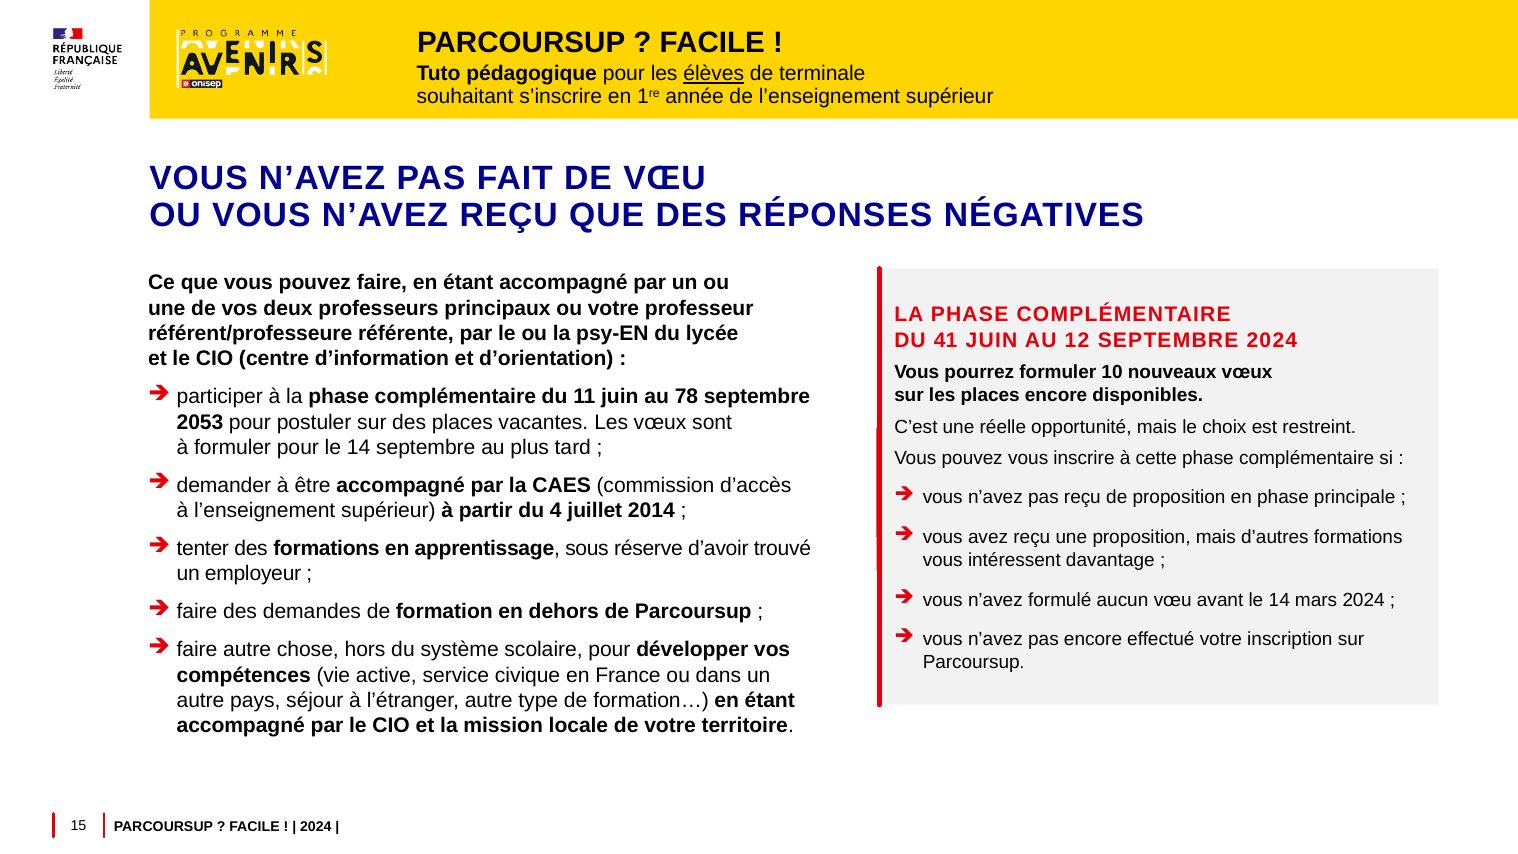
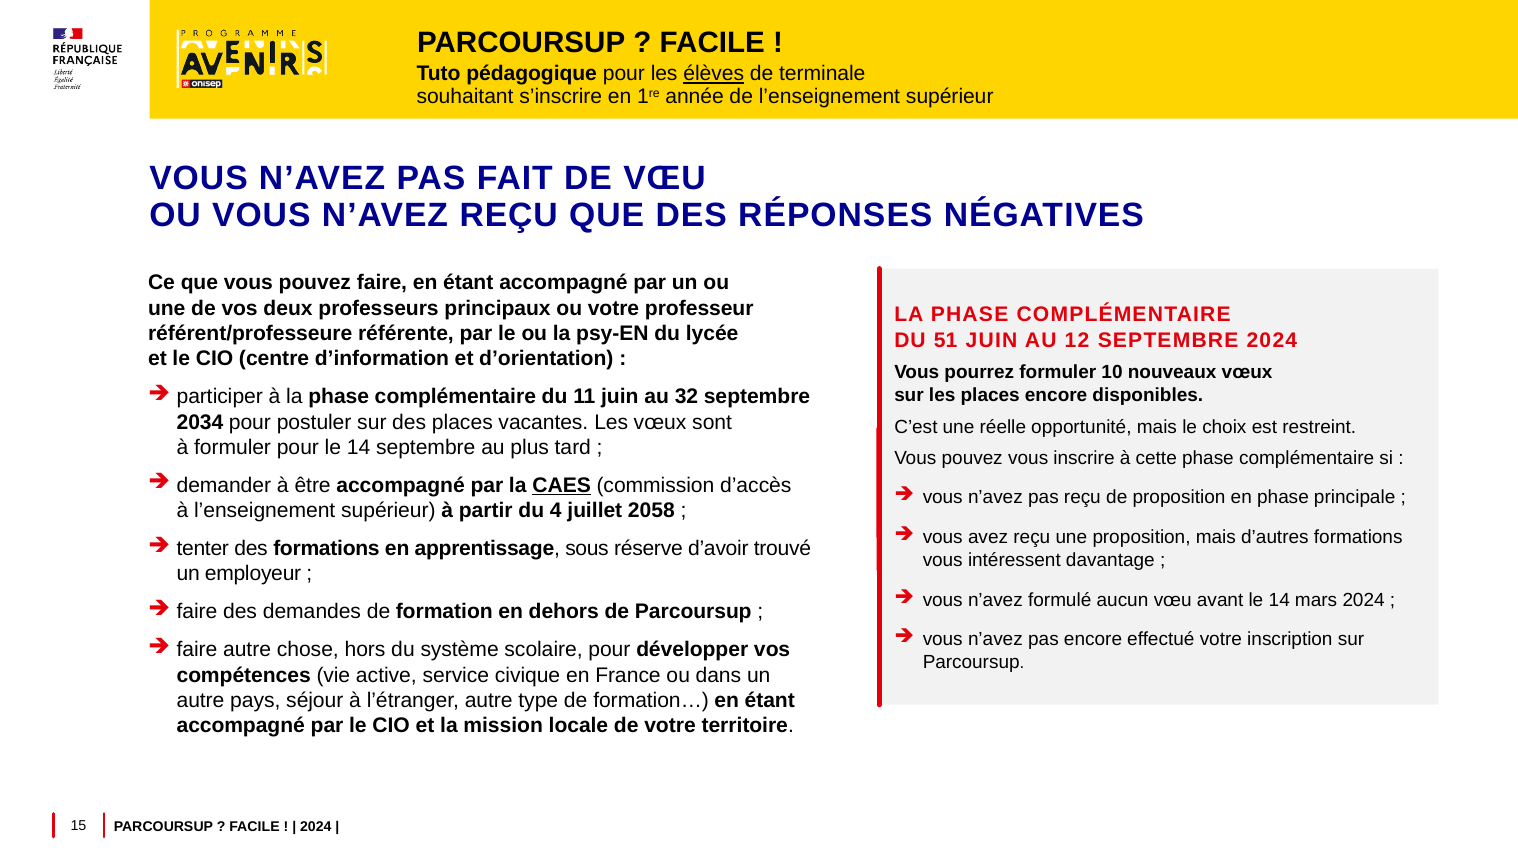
41: 41 -> 51
78: 78 -> 32
2053: 2053 -> 2034
CAES underline: none -> present
2014: 2014 -> 2058
